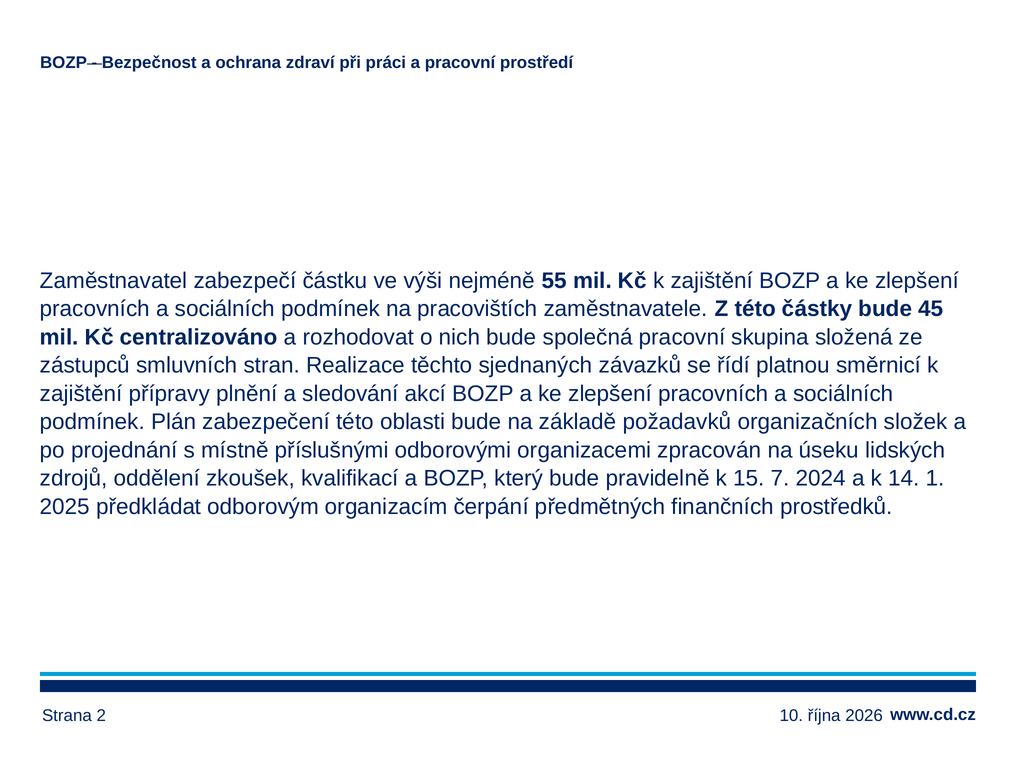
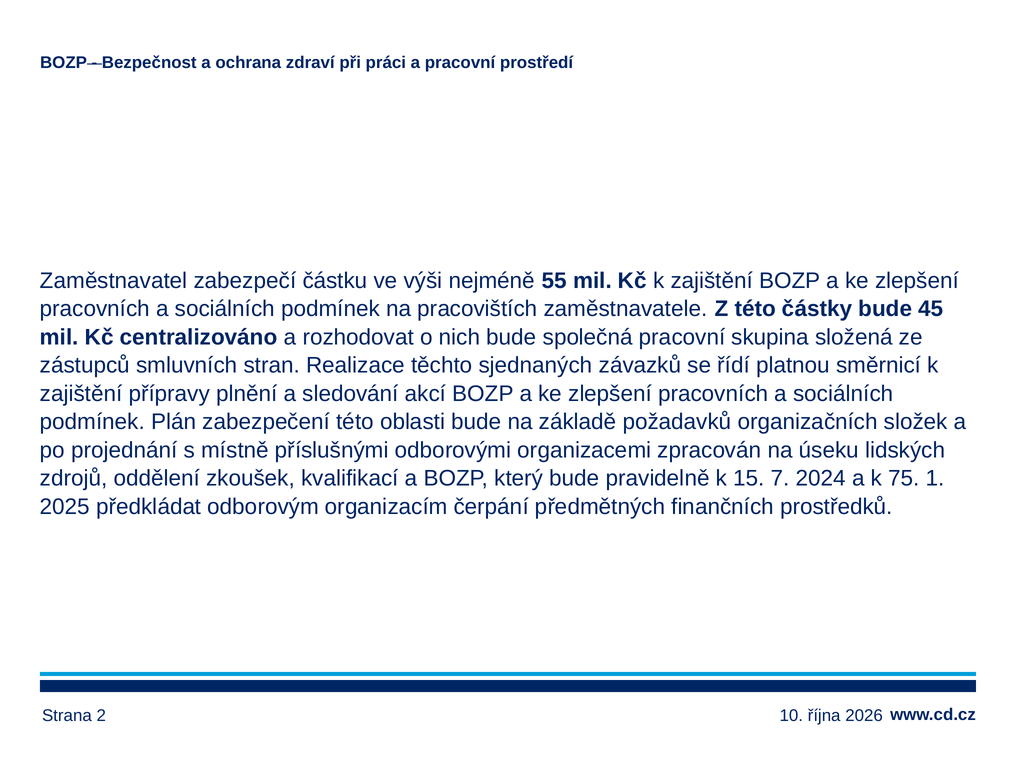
14: 14 -> 75
